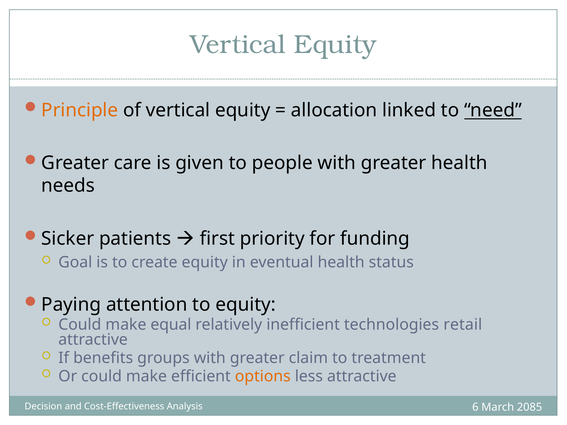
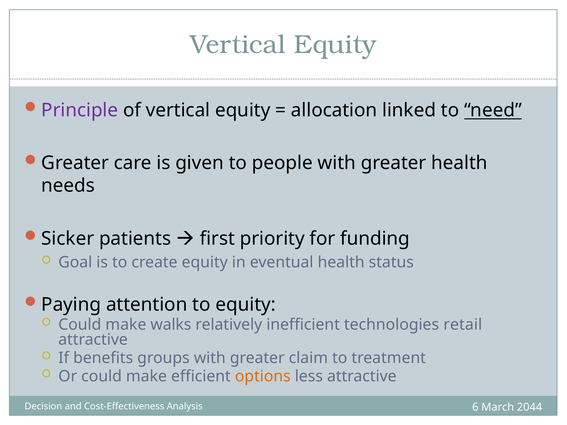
Principle colour: orange -> purple
equal: equal -> walks
2085: 2085 -> 2044
